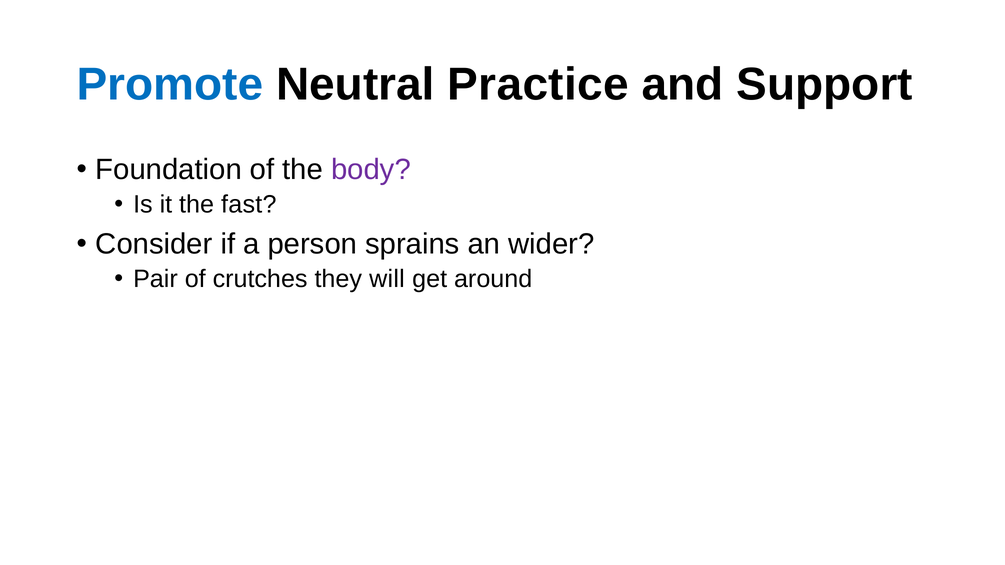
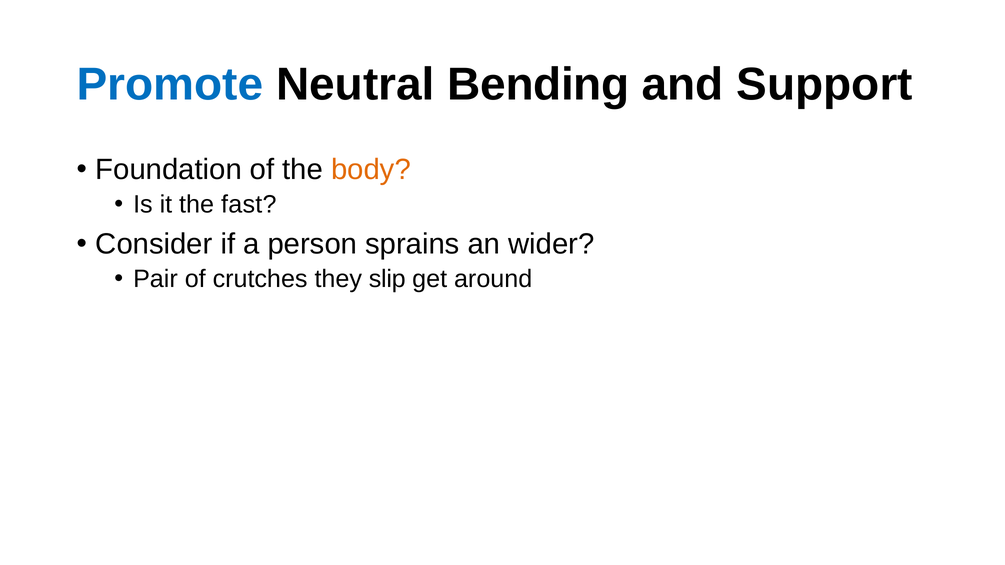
Practice: Practice -> Bending
body colour: purple -> orange
will: will -> slip
